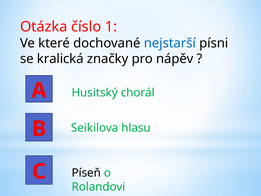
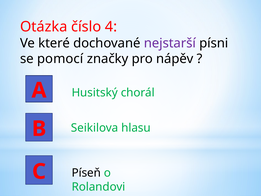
1: 1 -> 4
nejstarší colour: blue -> purple
kralická: kralická -> pomocí
